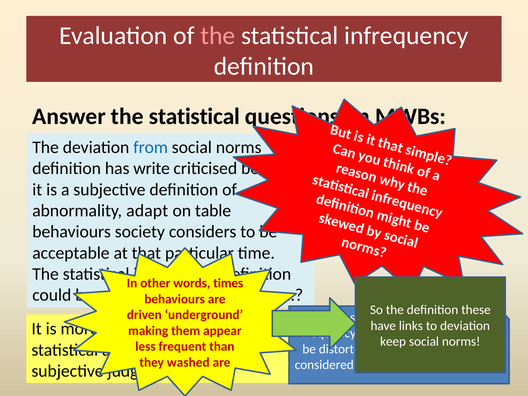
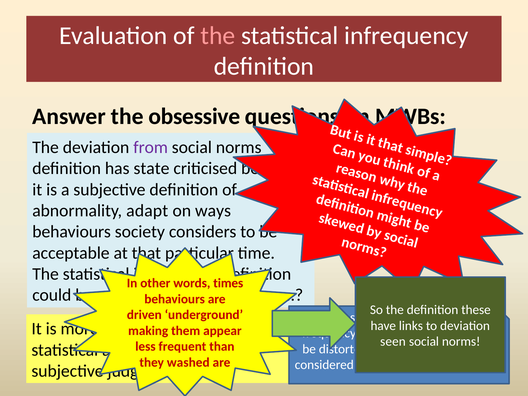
Answer the statistical: statistical -> obsessive
from colour: blue -> purple
write: write -> state
table: table -> ways
keep: keep -> seen
